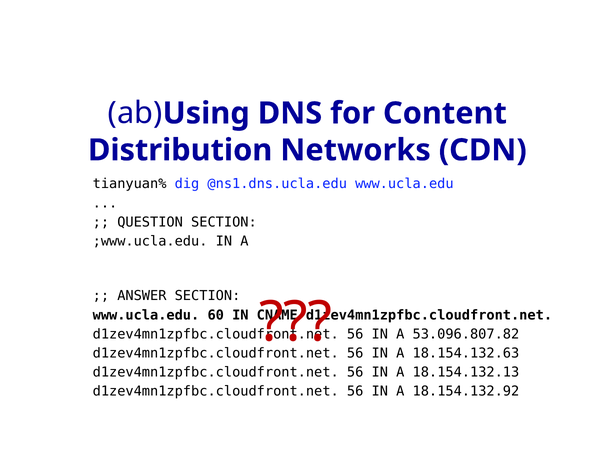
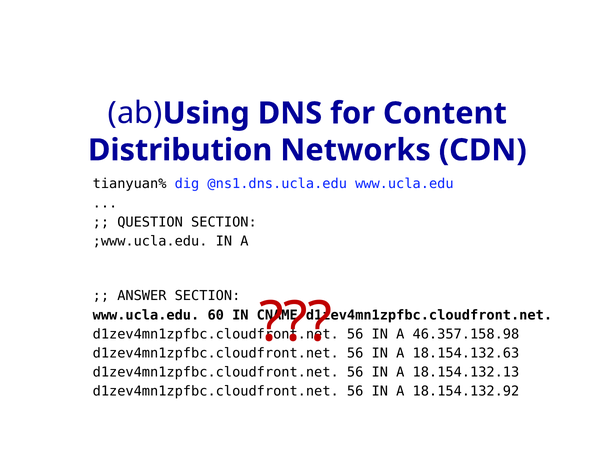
53.096.807.82: 53.096.807.82 -> 46.357.158.98
